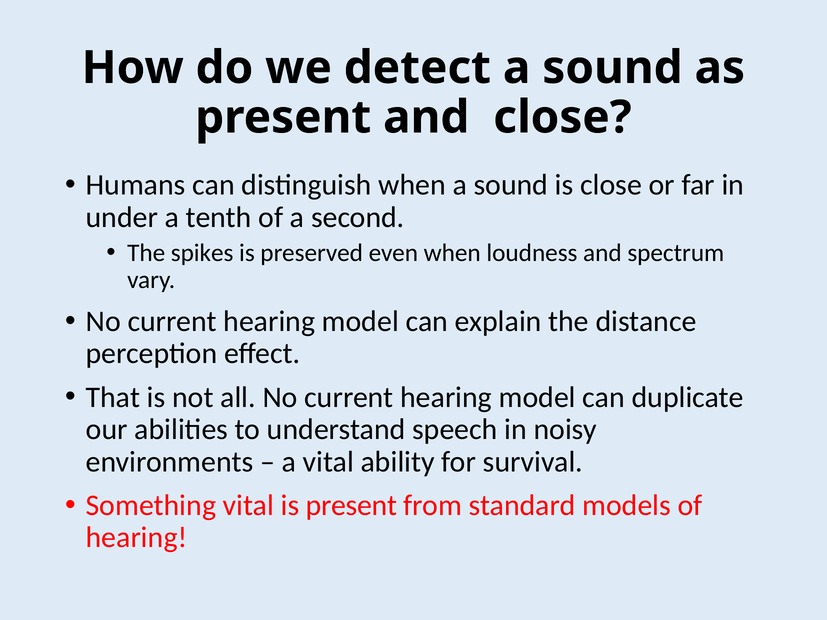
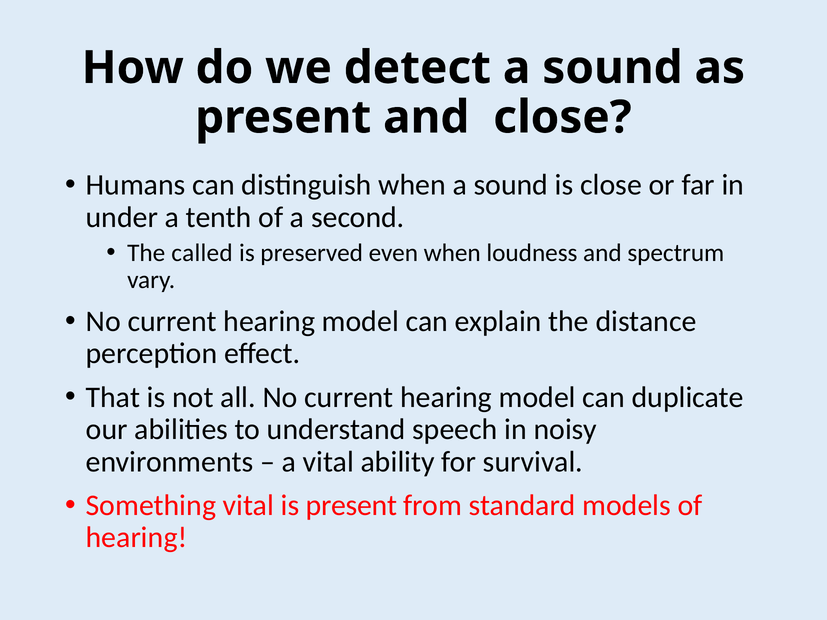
spikes: spikes -> called
